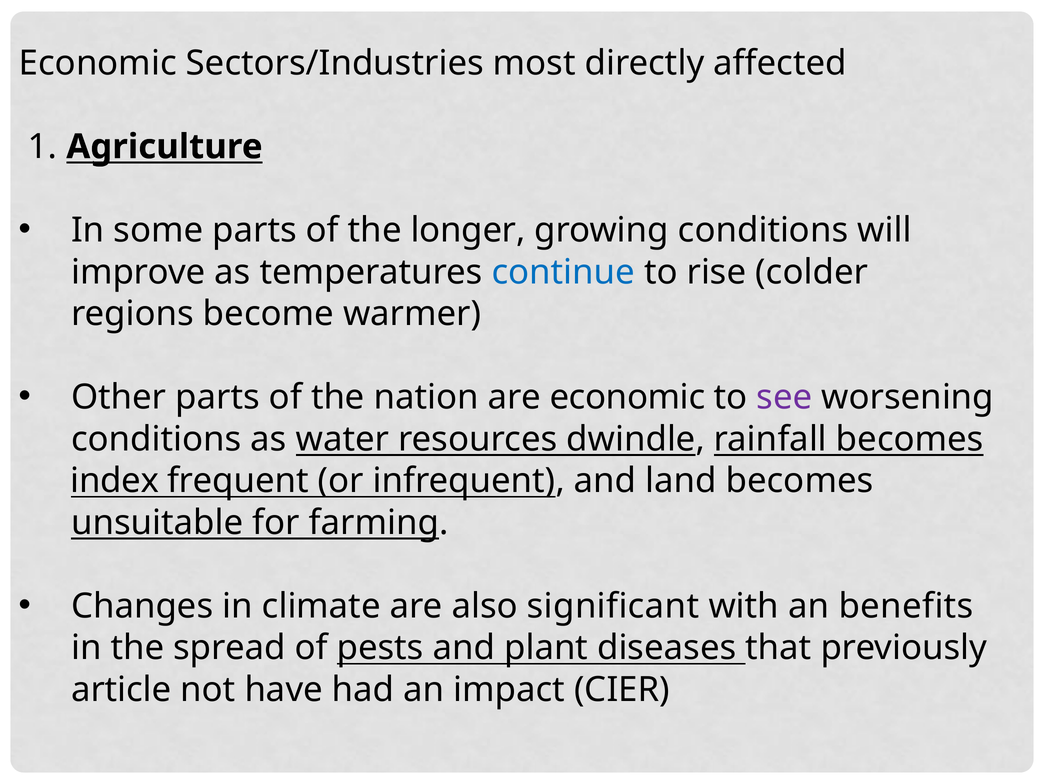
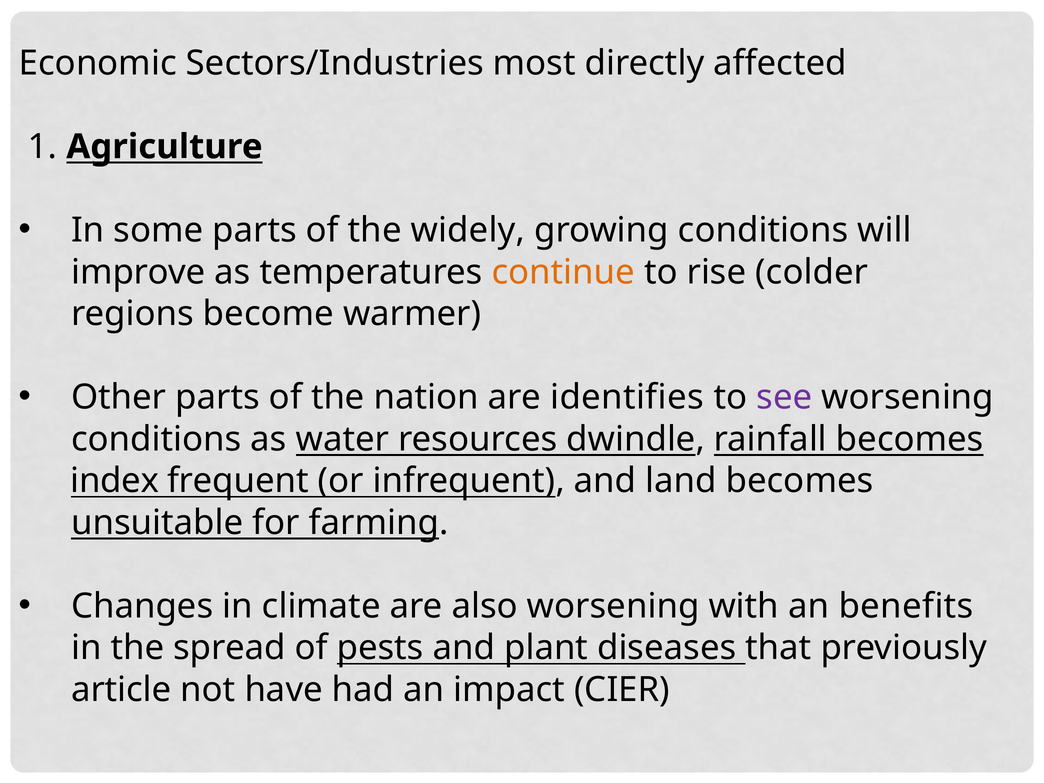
longer: longer -> widely
continue colour: blue -> orange
are economic: economic -> identifies
also significant: significant -> worsening
